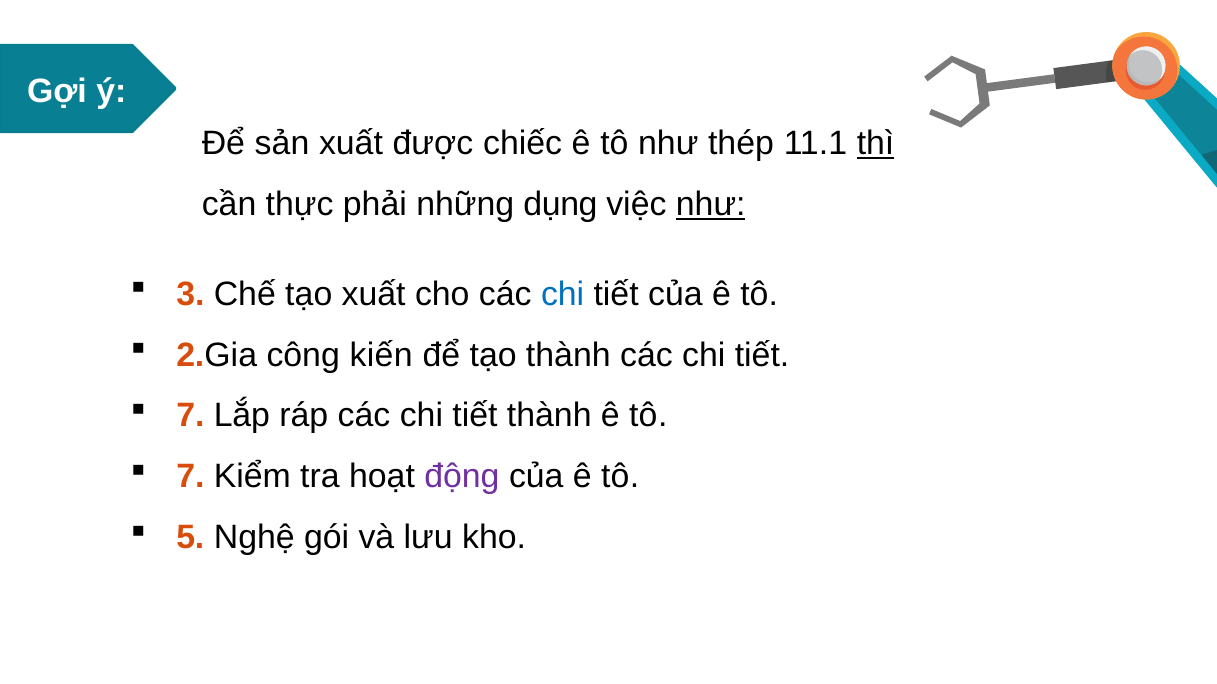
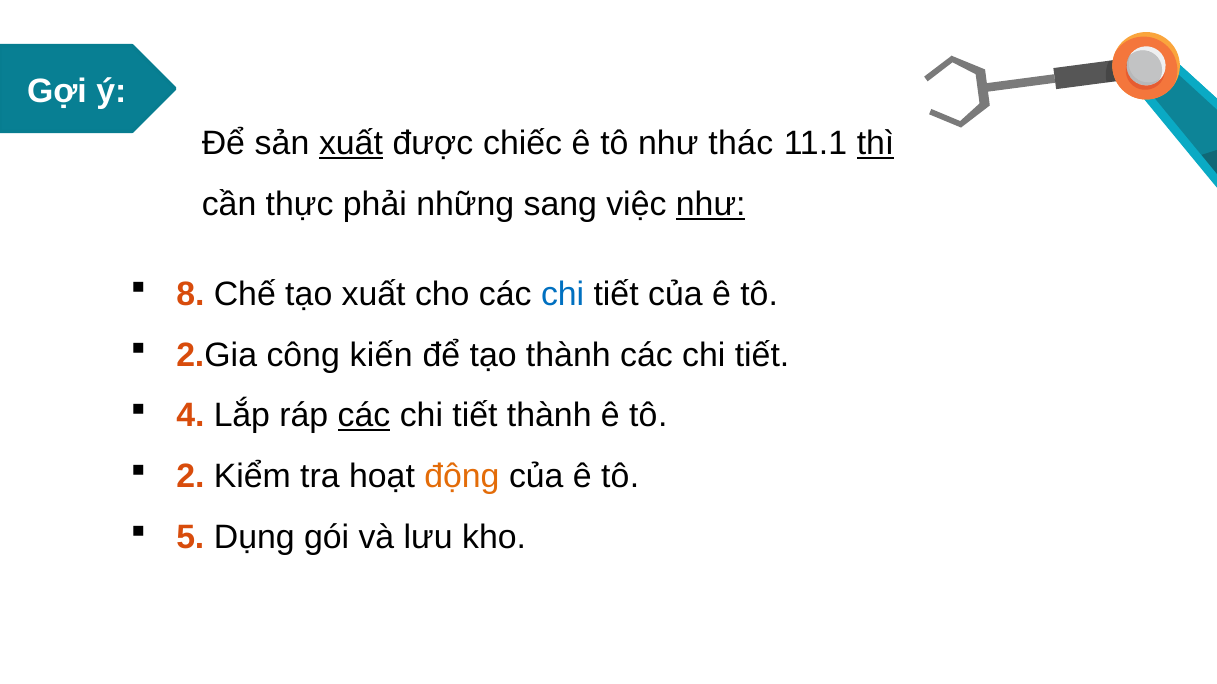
xuất at (351, 143) underline: none -> present
thép: thép -> thác
dụng: dụng -> sang
3: 3 -> 8
7 at (190, 416): 7 -> 4
các at (364, 416) underline: none -> present
7 at (190, 477): 7 -> 2
động colour: purple -> orange
Nghệ: Nghệ -> Dụng
